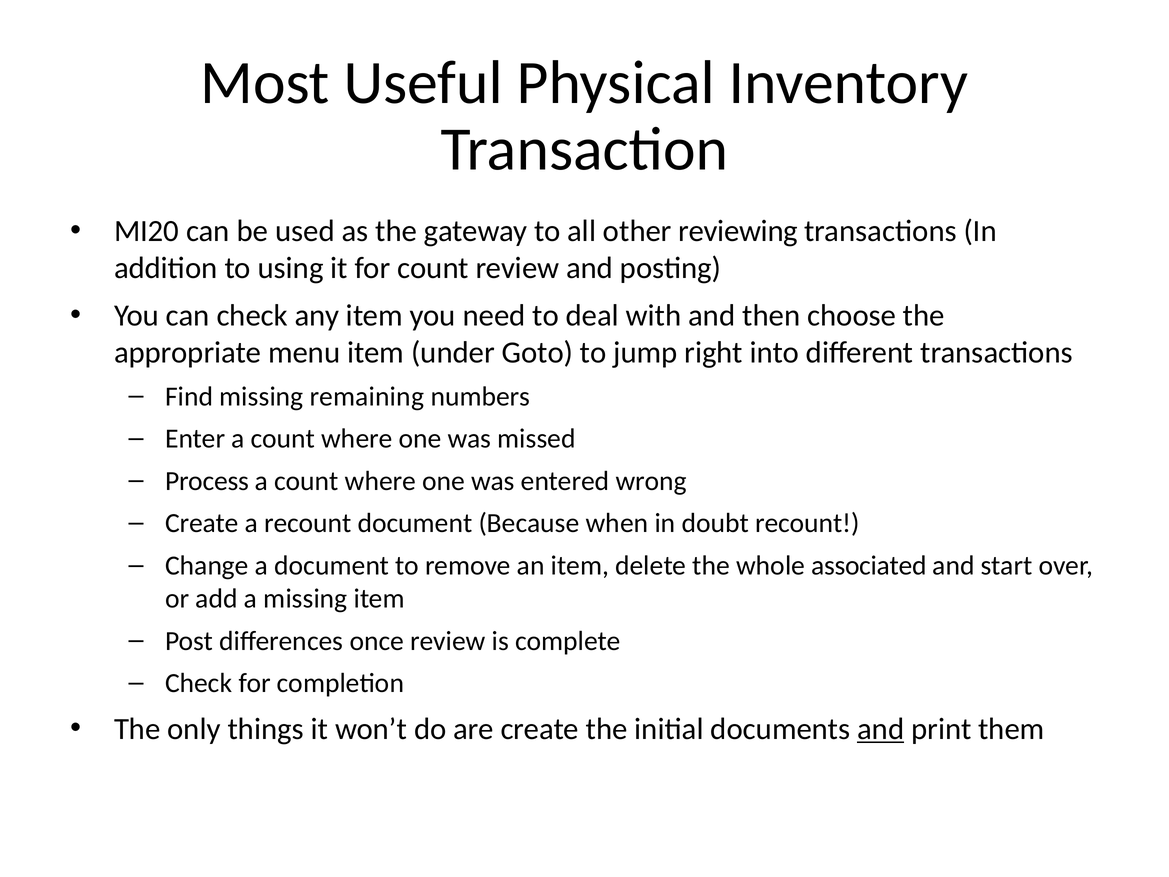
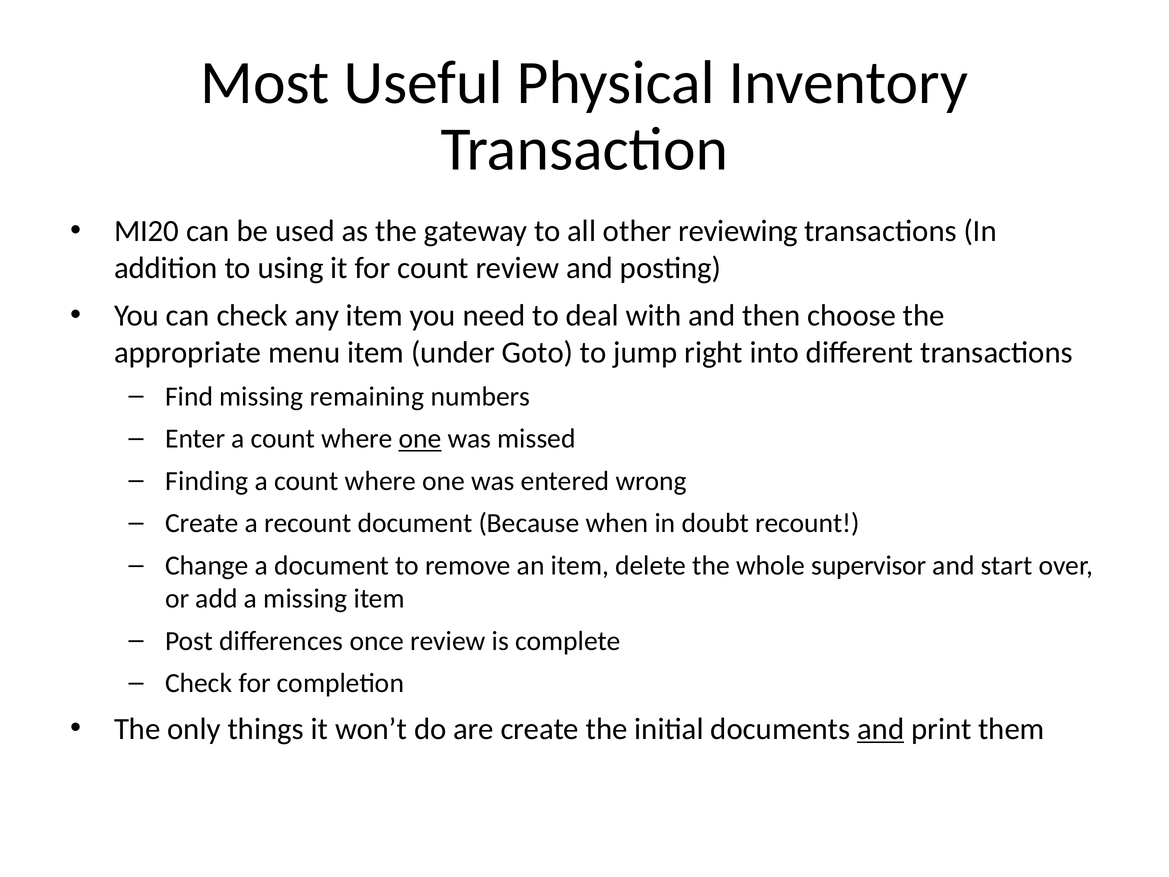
one at (420, 439) underline: none -> present
Process: Process -> Finding
associated: associated -> supervisor
